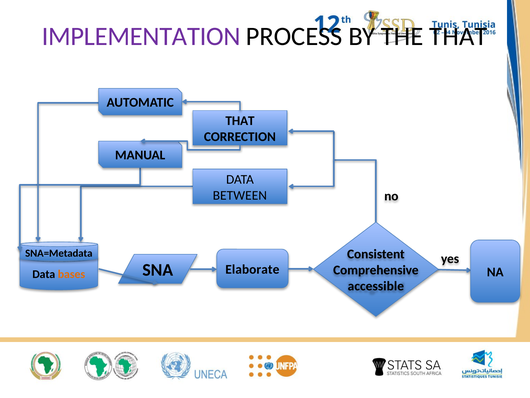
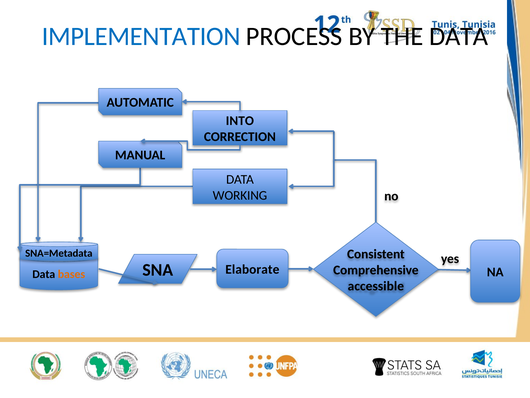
IMPLEMENTATION colour: purple -> blue
THE THAT: THAT -> DATA
THAT at (240, 121): THAT -> INTO
BETWEEN: BETWEEN -> WORKING
